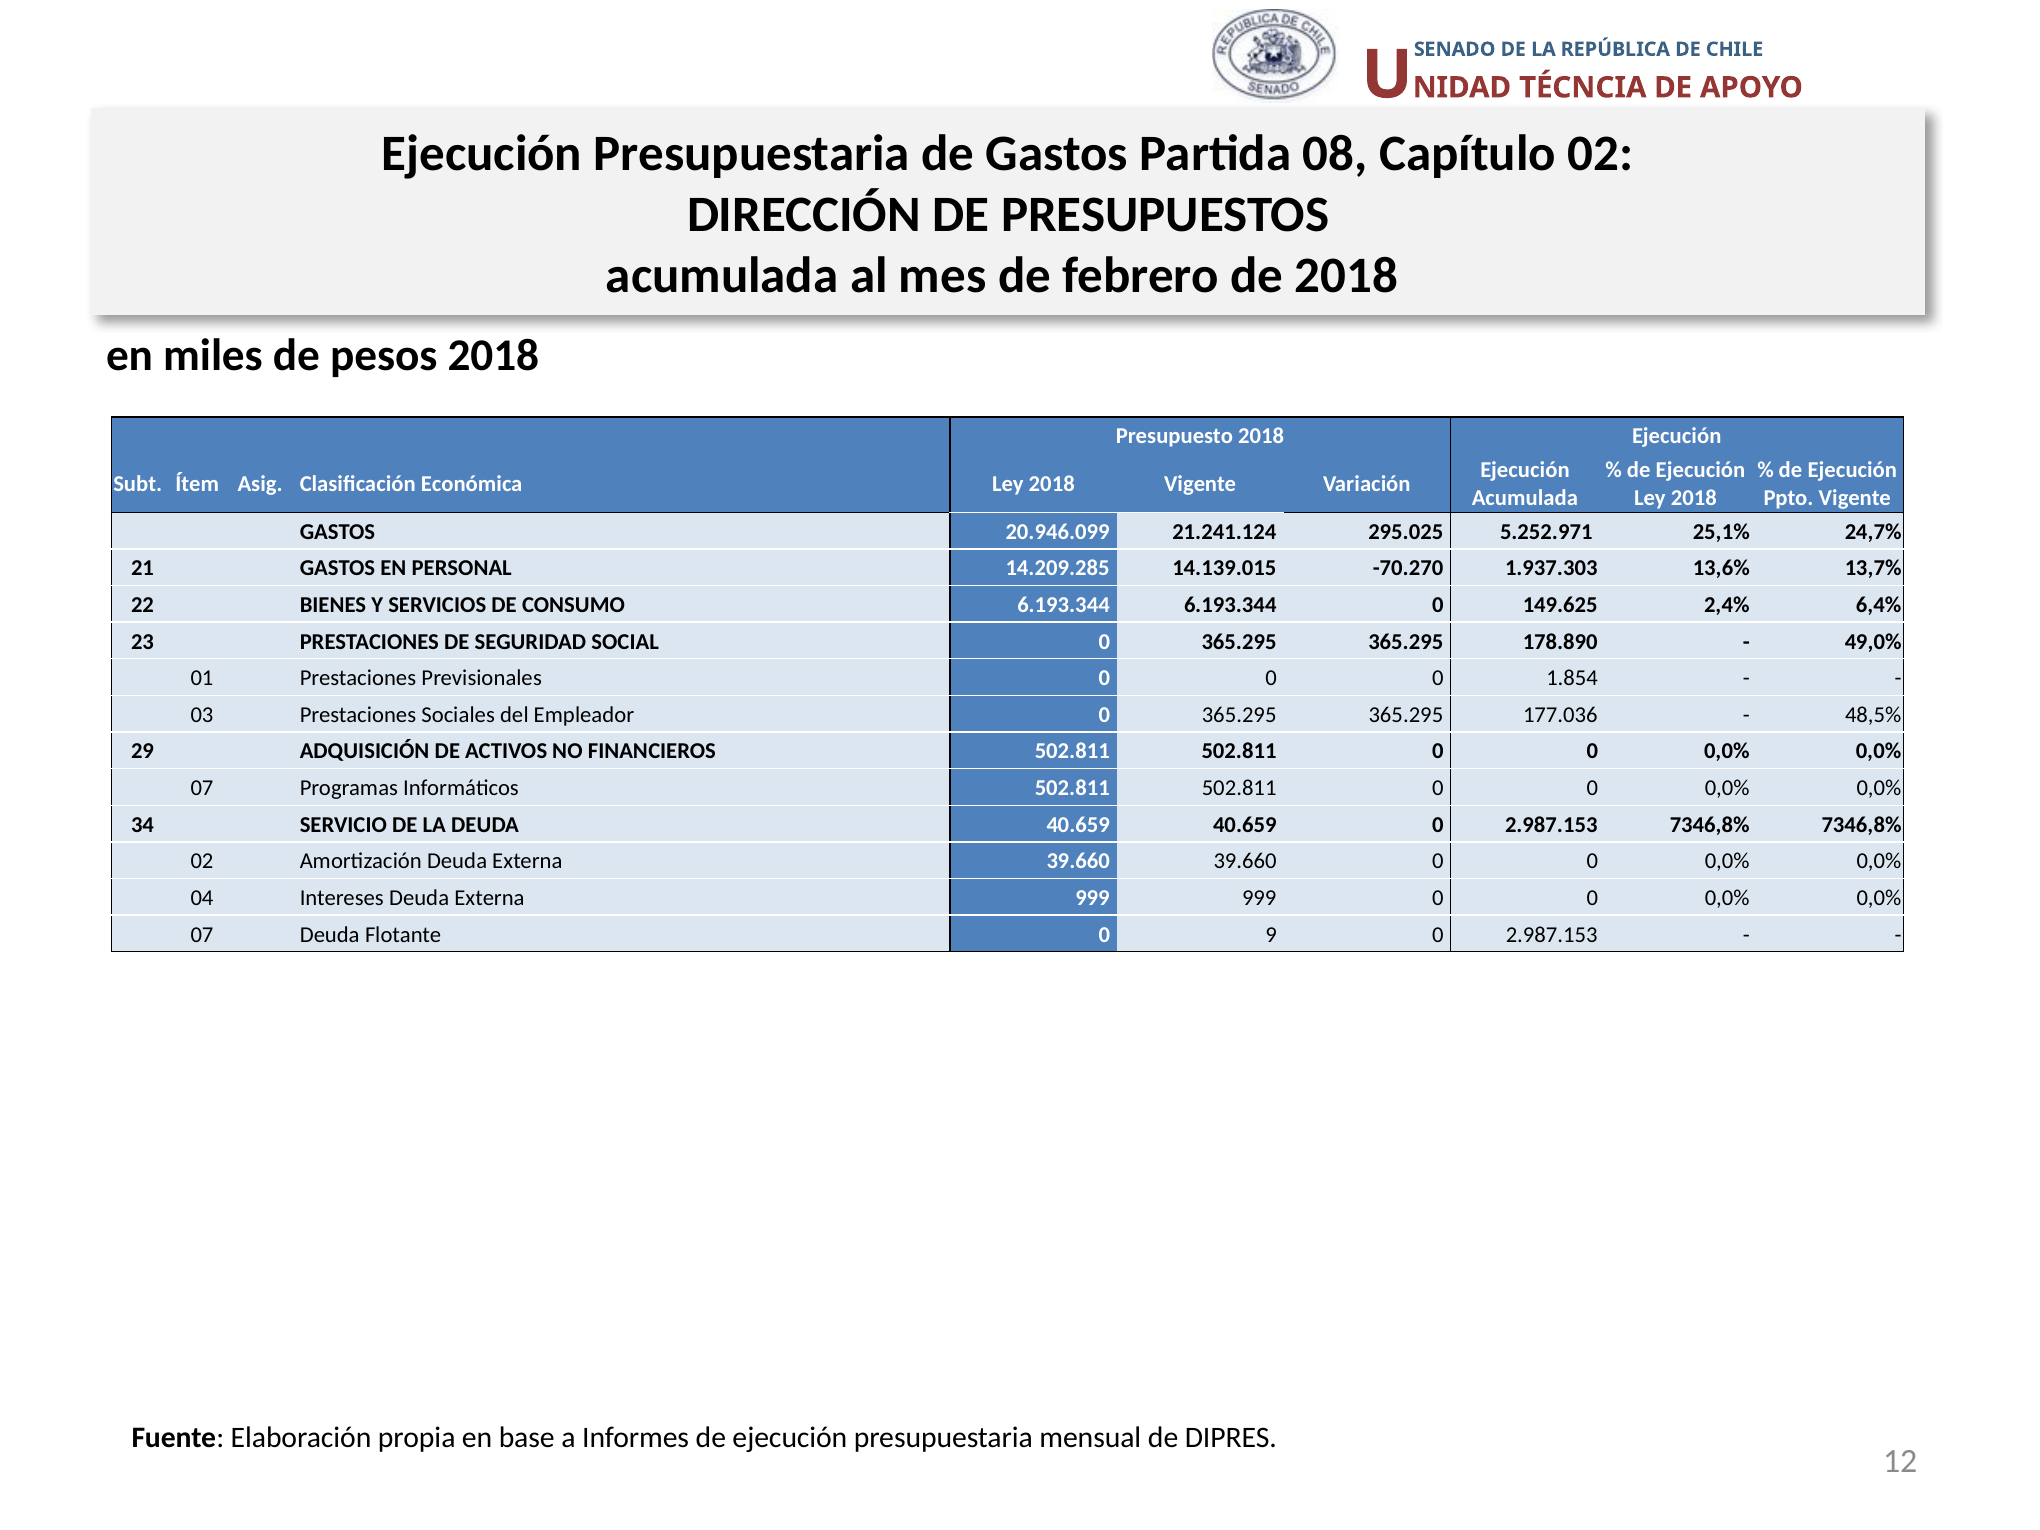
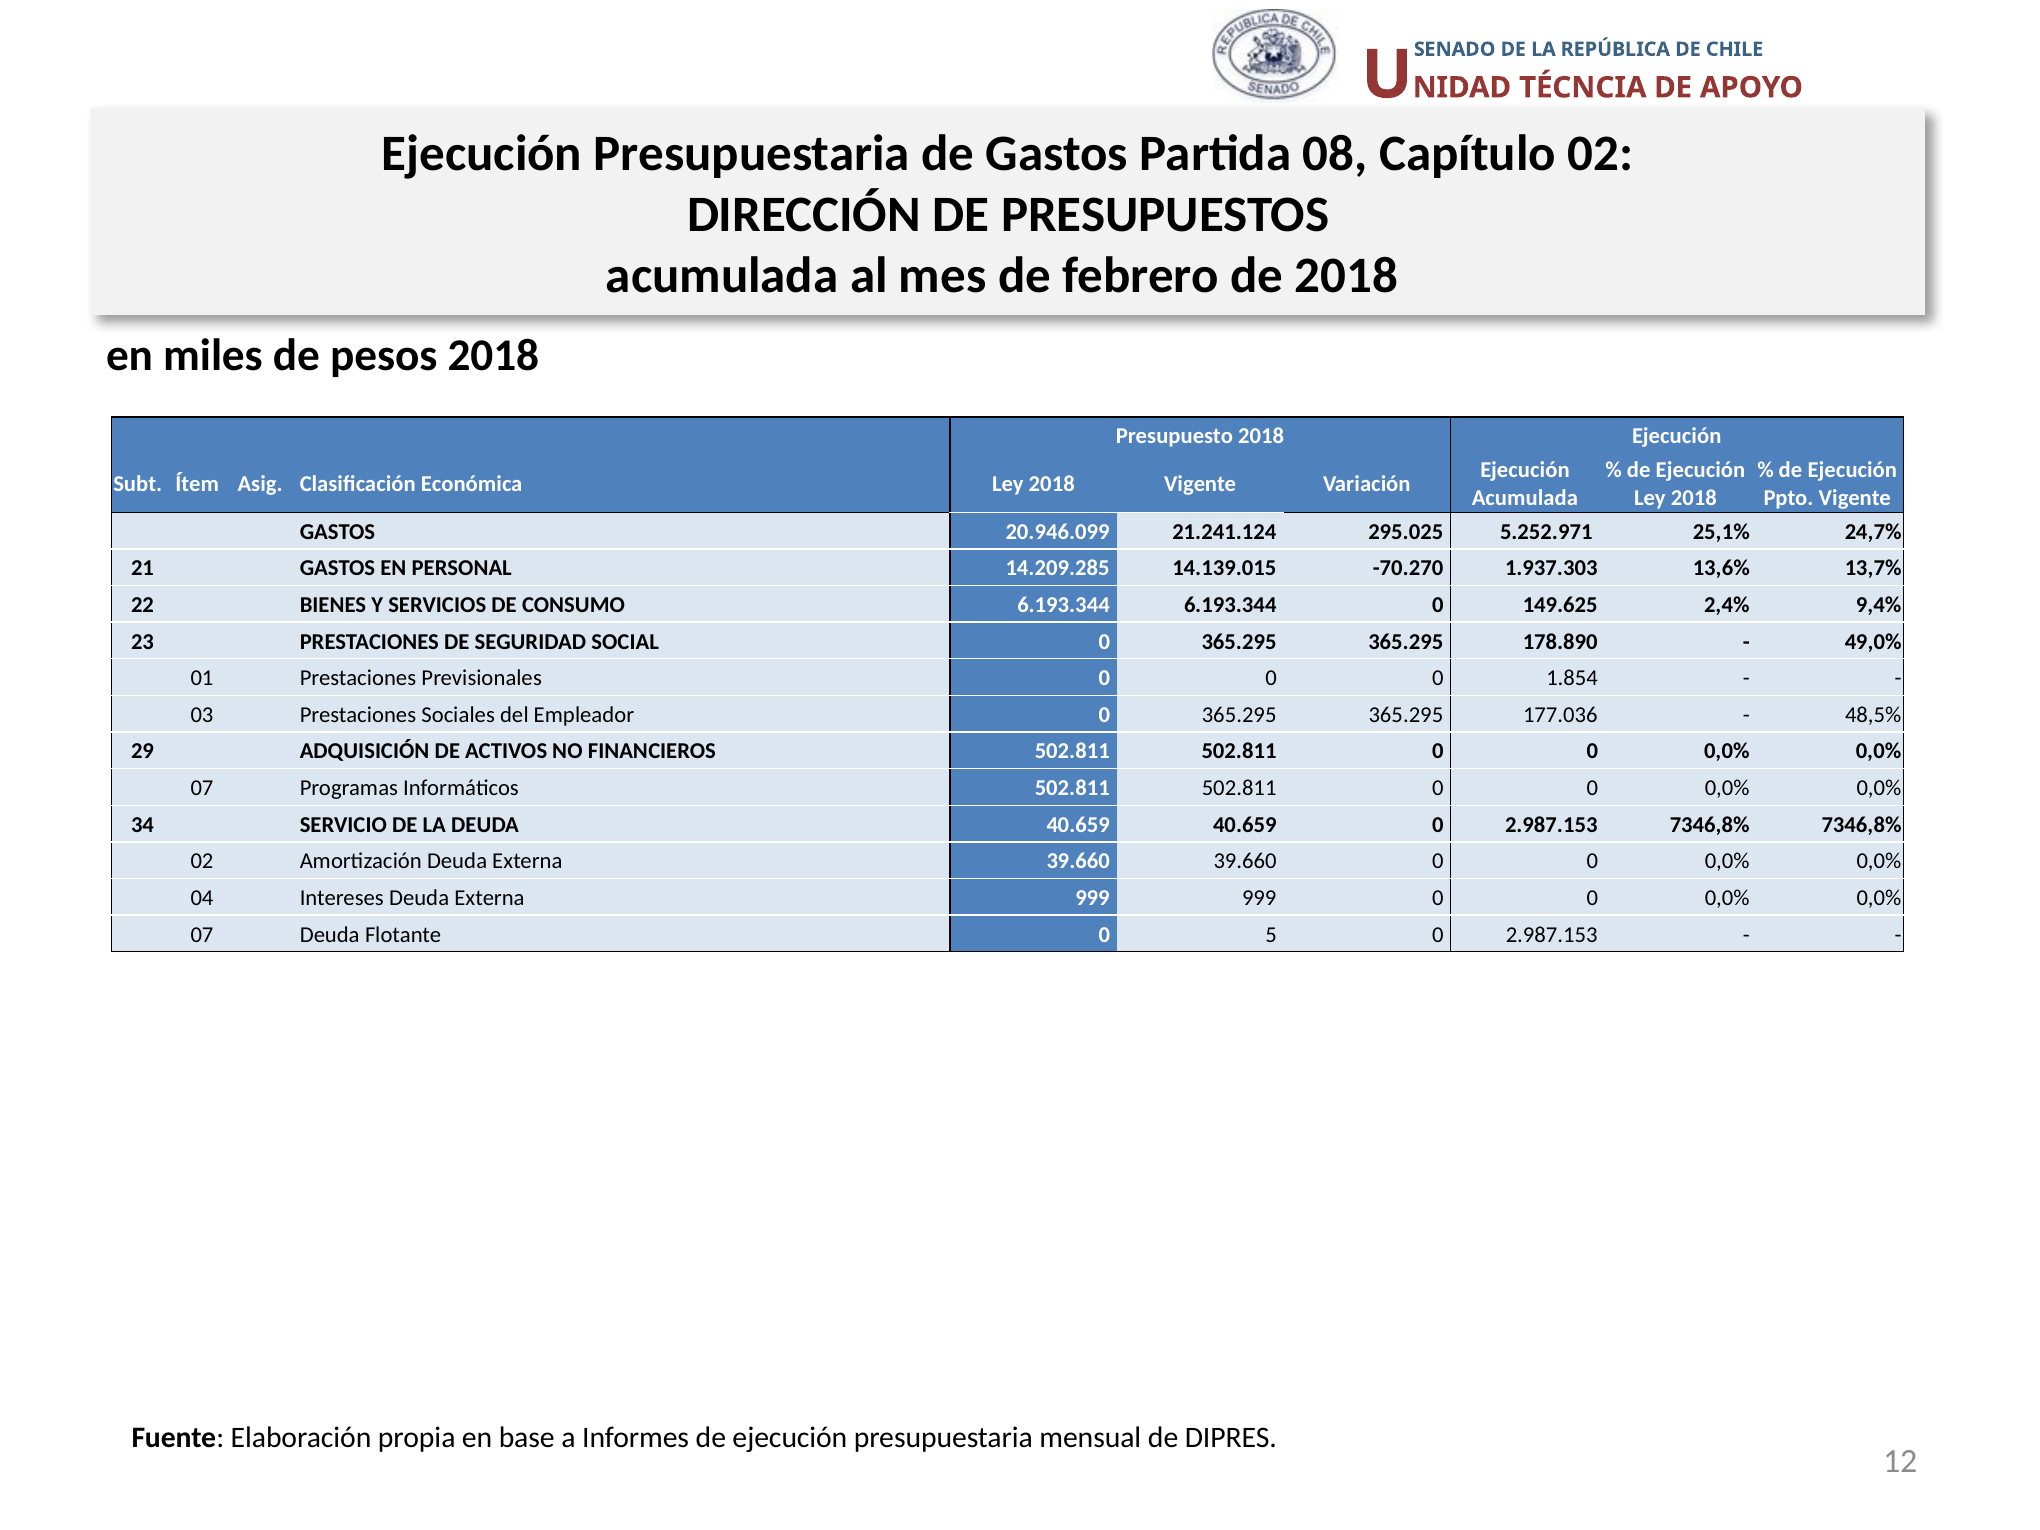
6,4%: 6,4% -> 9,4%
9: 9 -> 5
